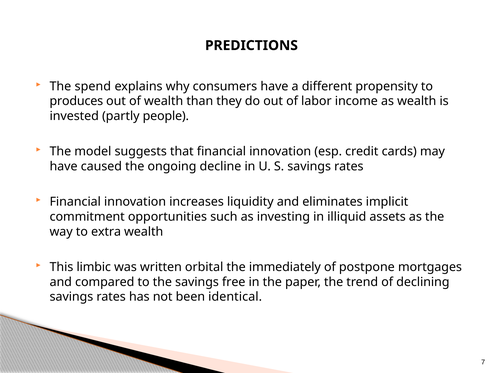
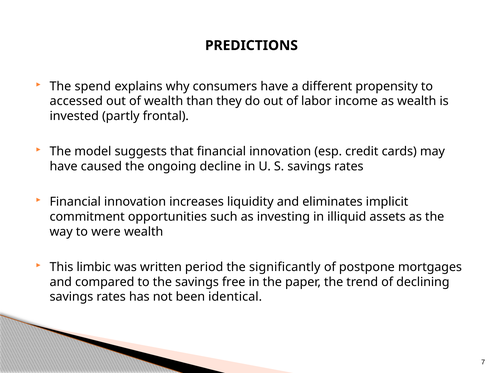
produces: produces -> accessed
people: people -> frontal
extra: extra -> were
orbital: orbital -> period
immediately: immediately -> significantly
